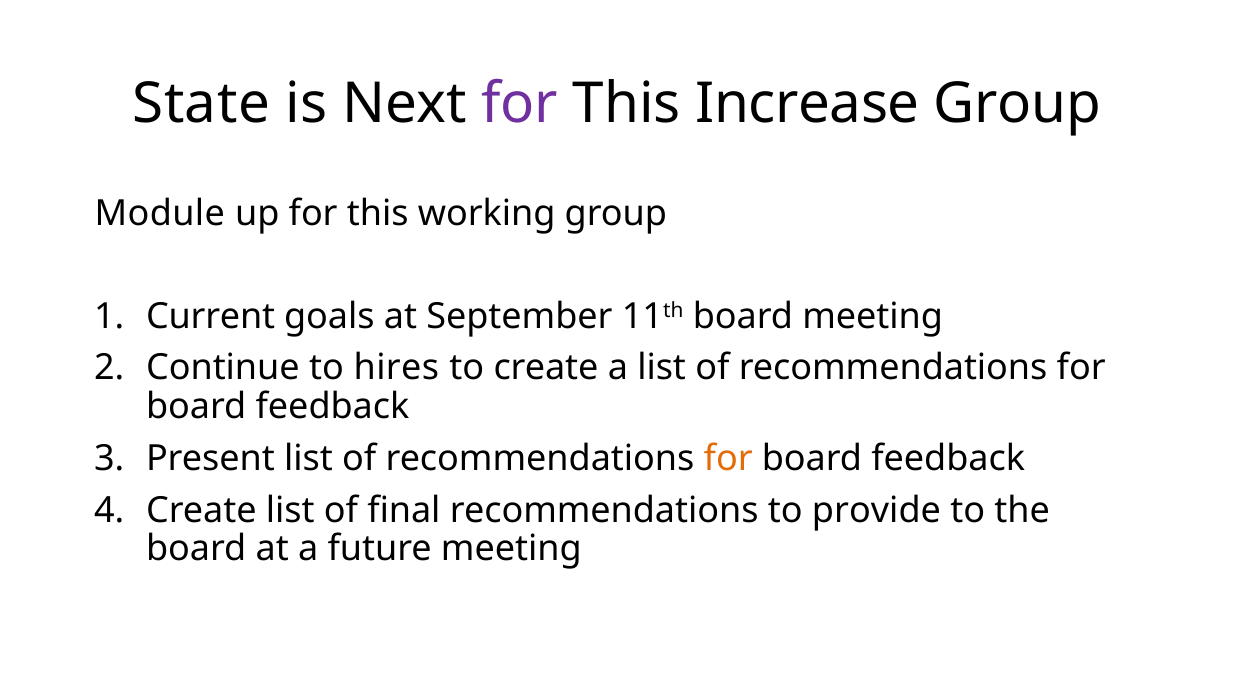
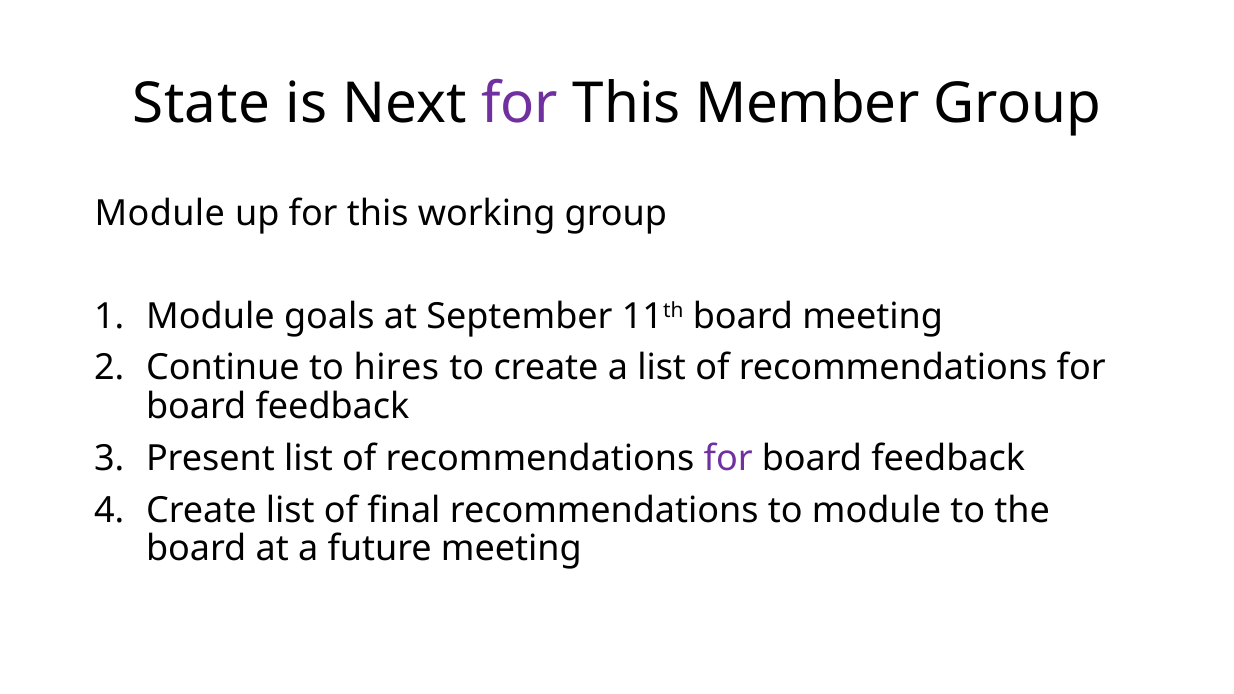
Increase: Increase -> Member
Current at (211, 316): Current -> Module
for at (728, 459) colour: orange -> purple
to provide: provide -> module
